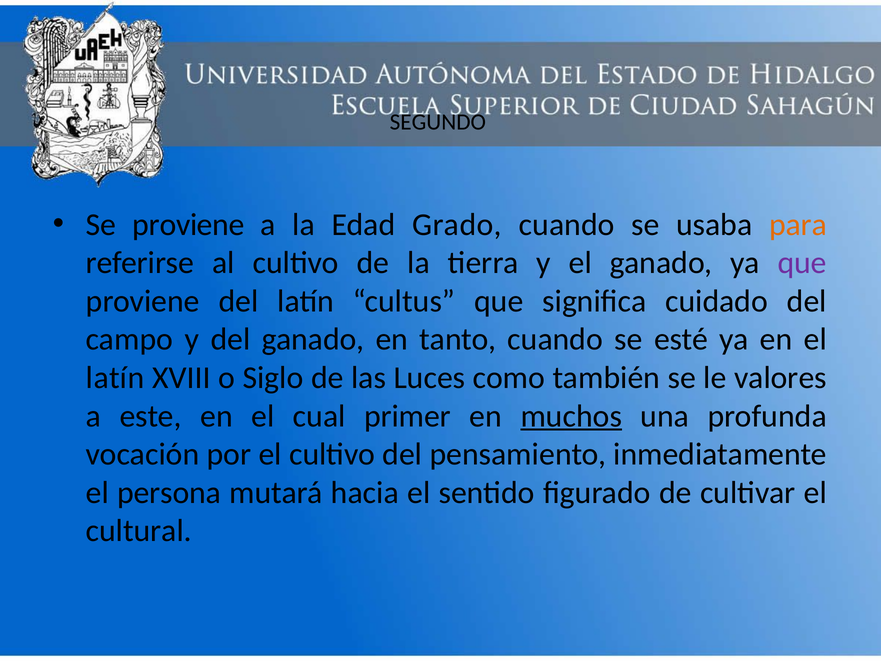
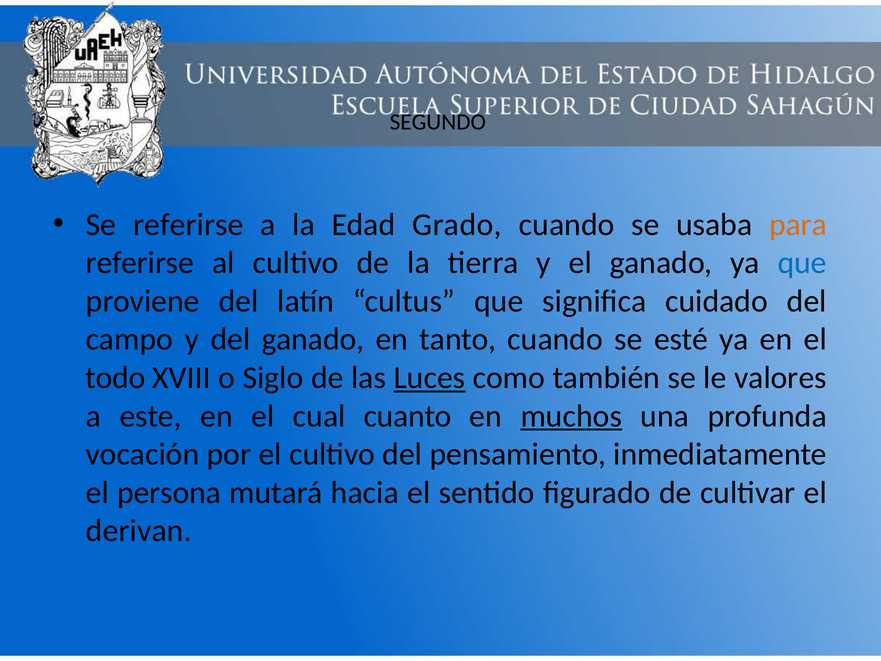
Se proviene: proviene -> referirse
que at (802, 263) colour: purple -> blue
latín at (115, 378): latín -> todo
Luces underline: none -> present
primer: primer -> cuanto
cultural: cultural -> derivan
